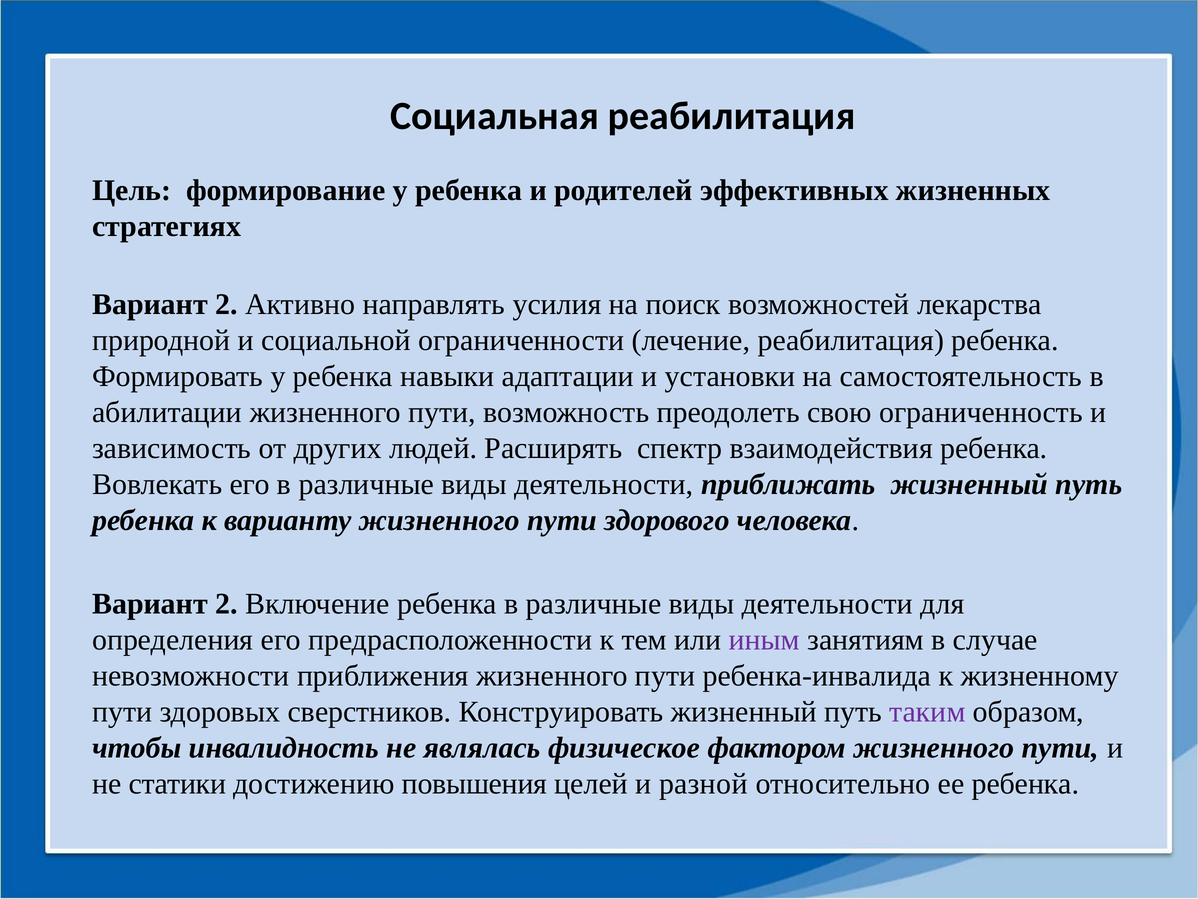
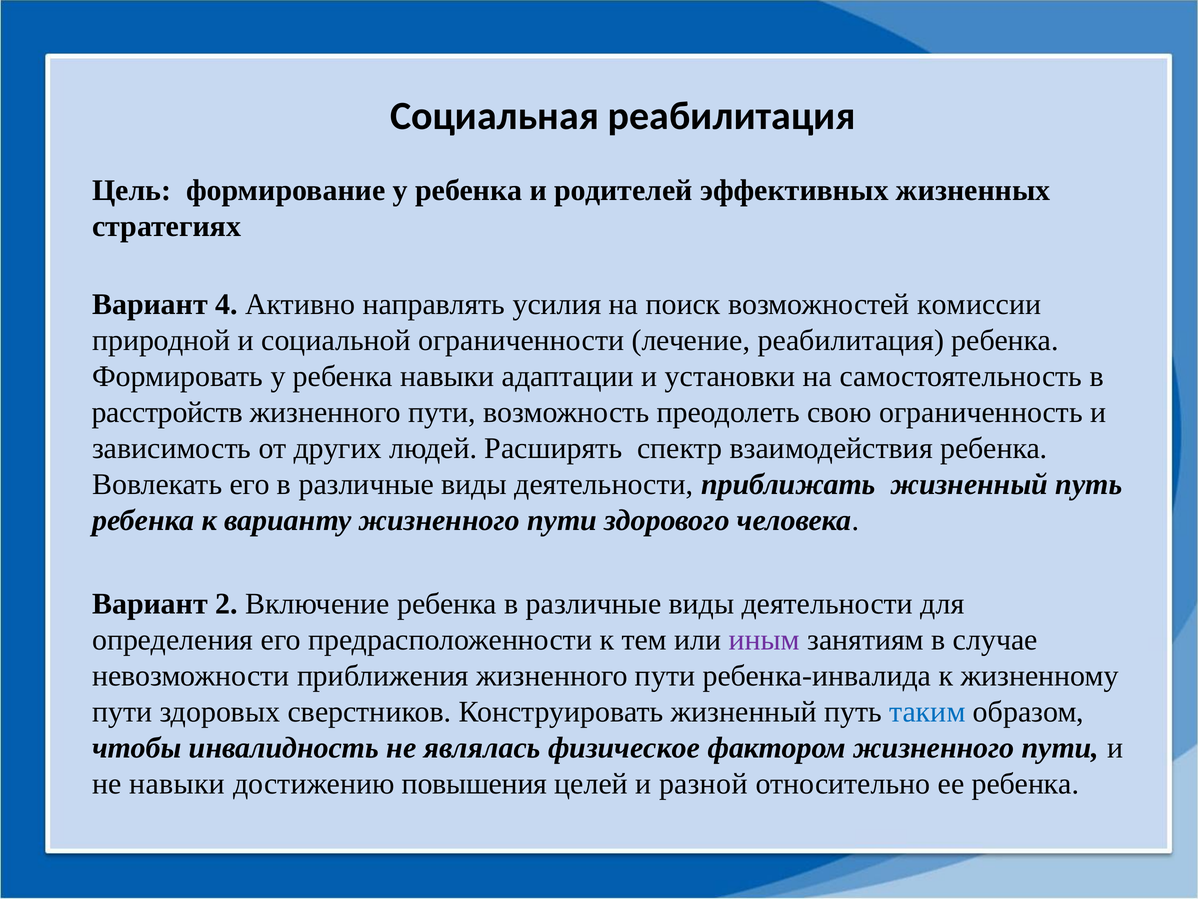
2 at (226, 304): 2 -> 4
лекарства: лекарства -> комиссии
абилитации: абилитации -> расстройств
таким colour: purple -> blue
не статики: статики -> навыки
